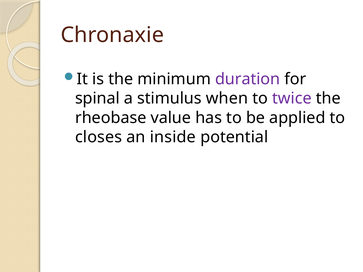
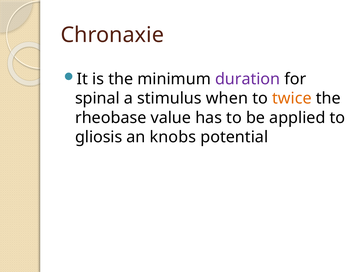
twice colour: purple -> orange
closes: closes -> gliosis
inside: inside -> knobs
